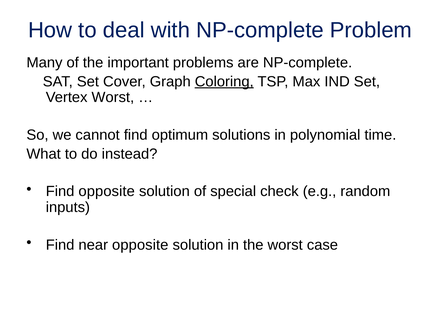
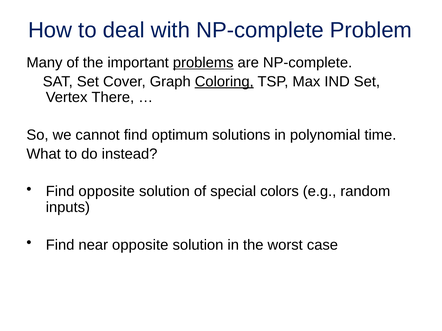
problems underline: none -> present
Vertex Worst: Worst -> There
check: check -> colors
